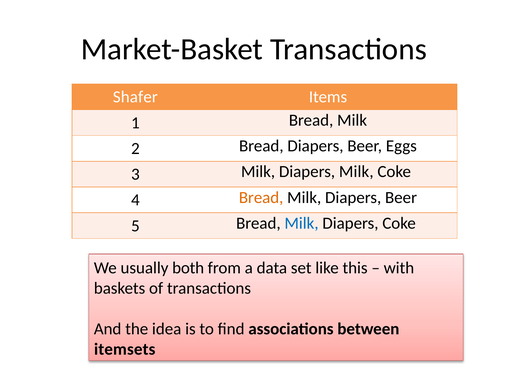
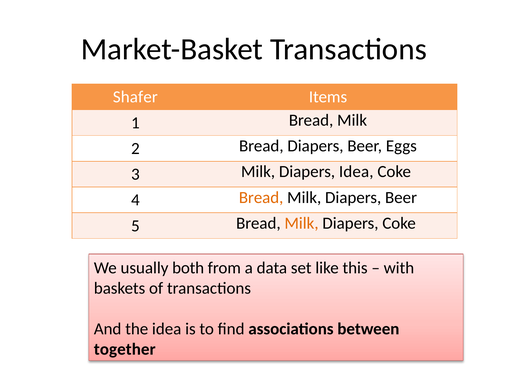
Diapers Milk: Milk -> Idea
Milk at (302, 223) colour: blue -> orange
itemsets: itemsets -> together
